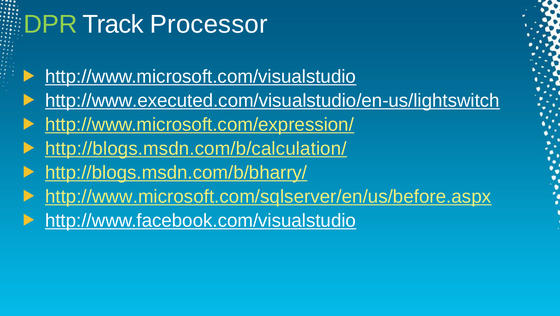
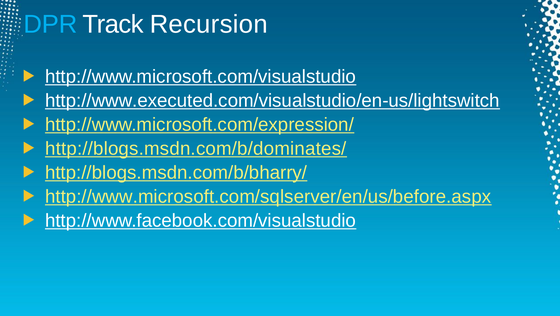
DPR colour: light green -> light blue
Processor: Processor -> Recursion
http://blogs.msdn.com/b/calculation/: http://blogs.msdn.com/b/calculation/ -> http://blogs.msdn.com/b/dominates/
